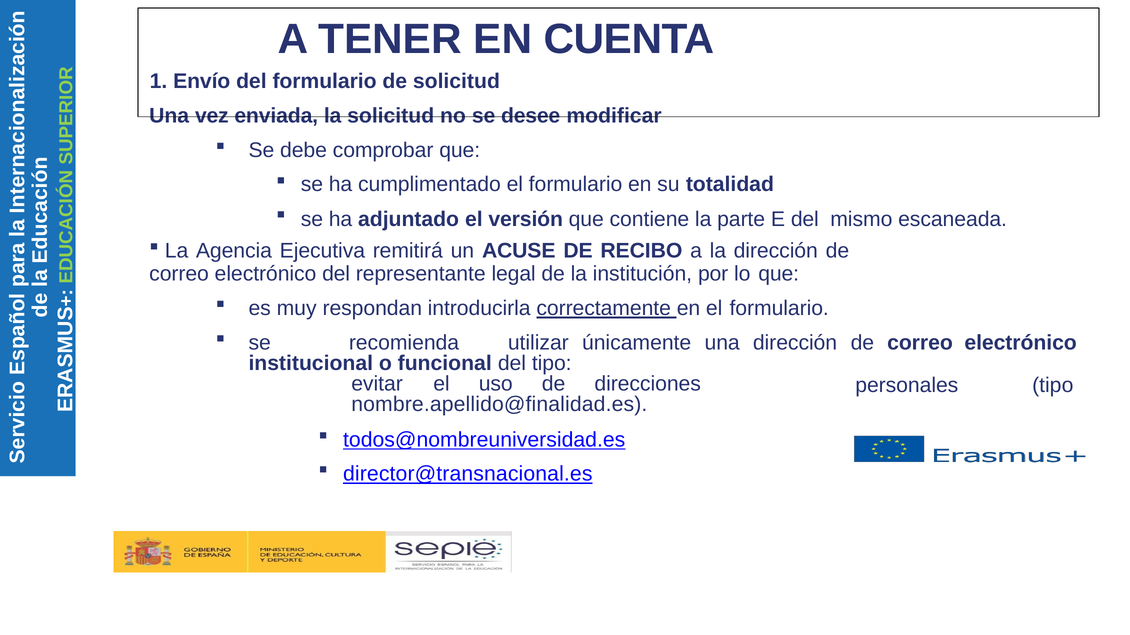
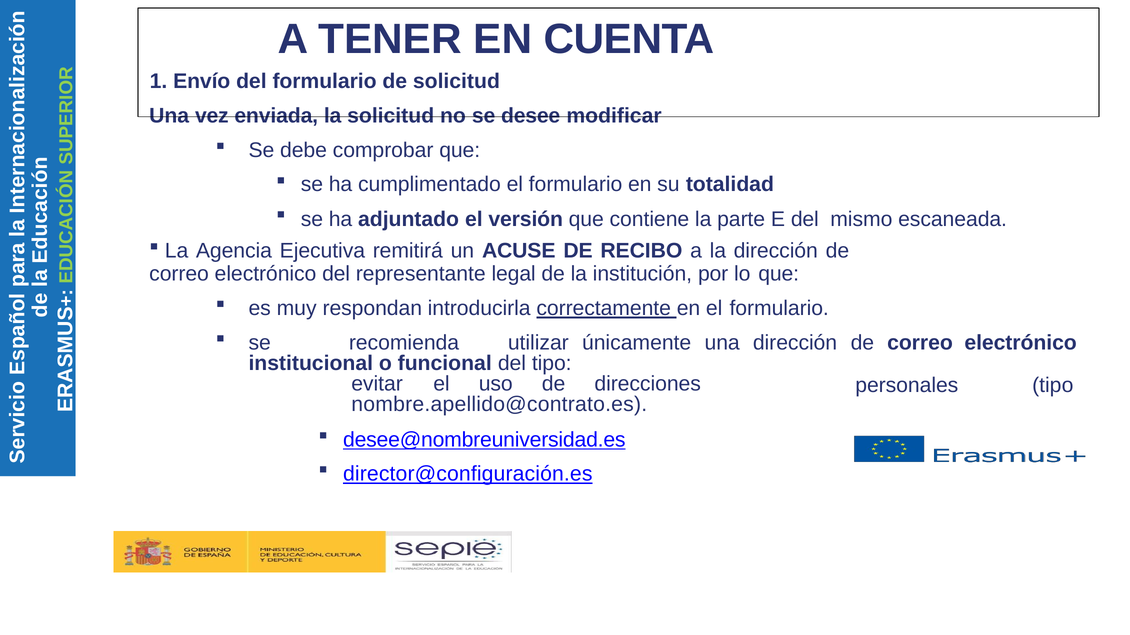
nombre.apellido@finalidad.es: nombre.apellido@finalidad.es -> nombre.apellido@contrato.es
todos@nombreuniversidad.es: todos@nombreuniversidad.es -> desee@nombreuniversidad.es
director@transnacional.es: director@transnacional.es -> director@configuración.es
